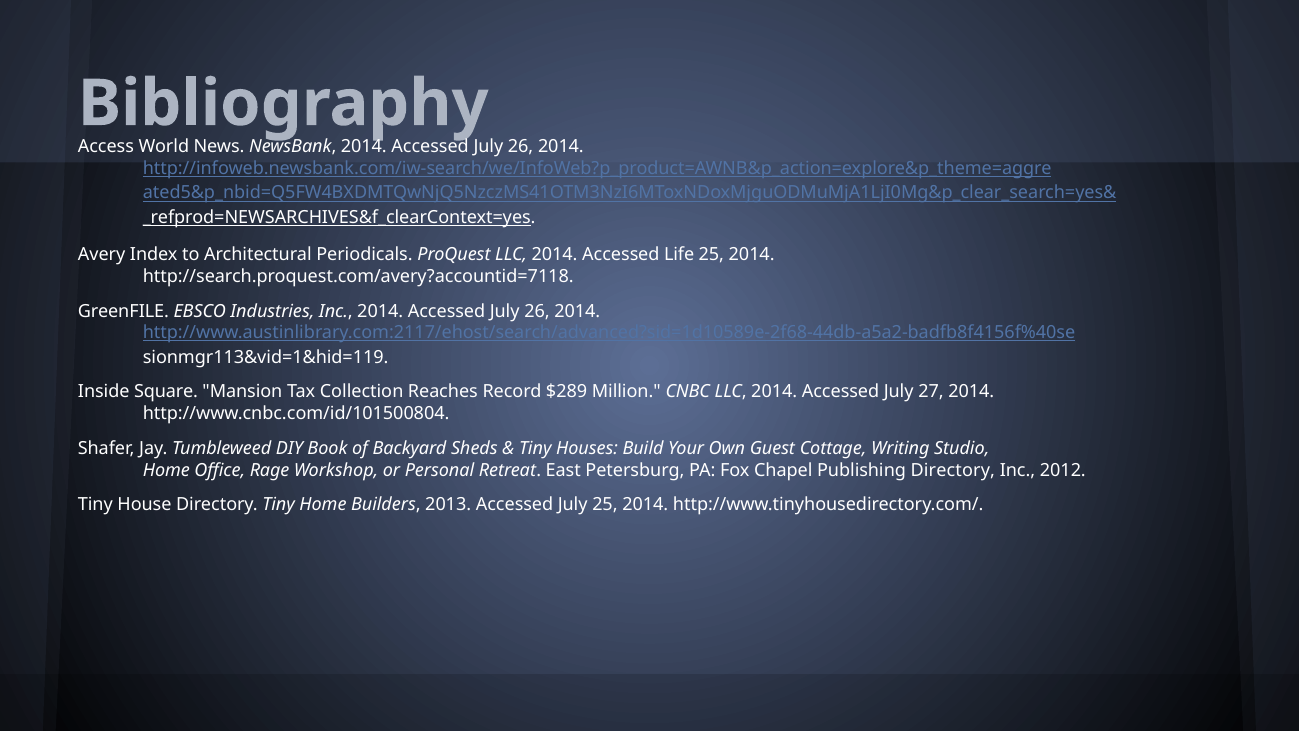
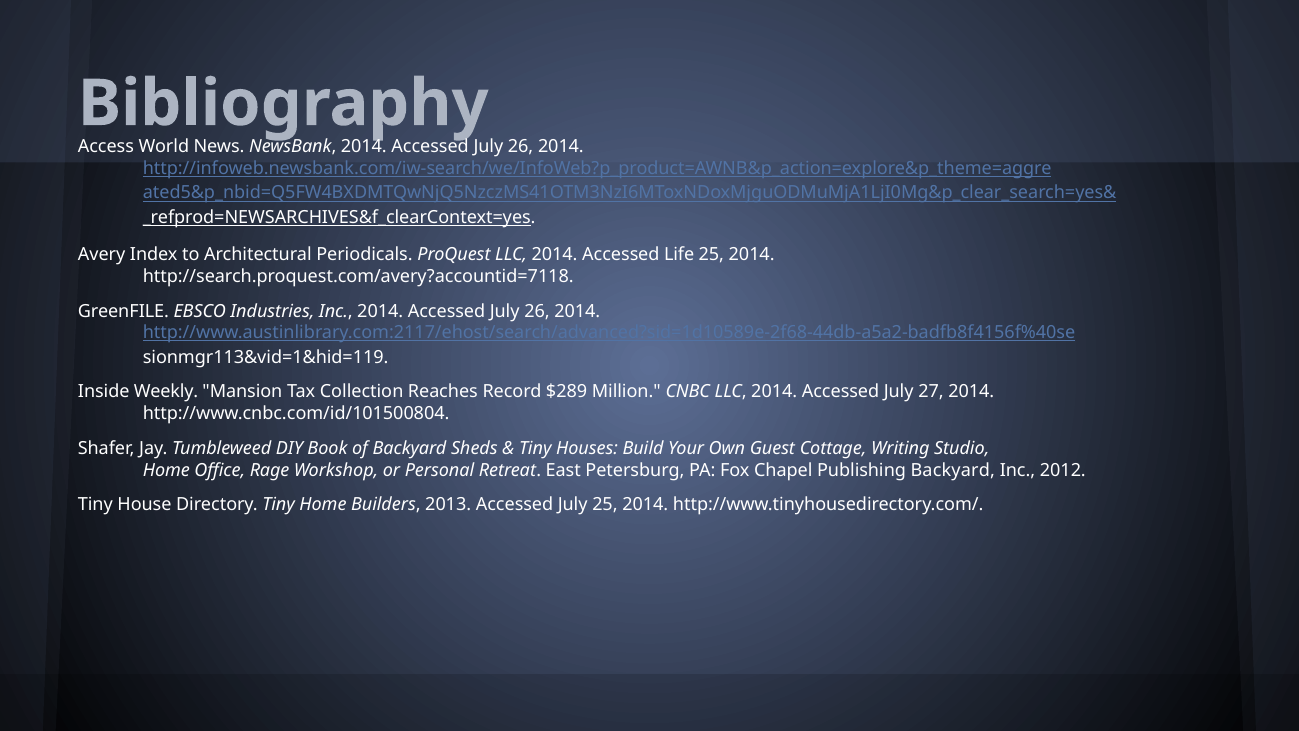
Square: Square -> Weekly
Publishing Directory: Directory -> Backyard
